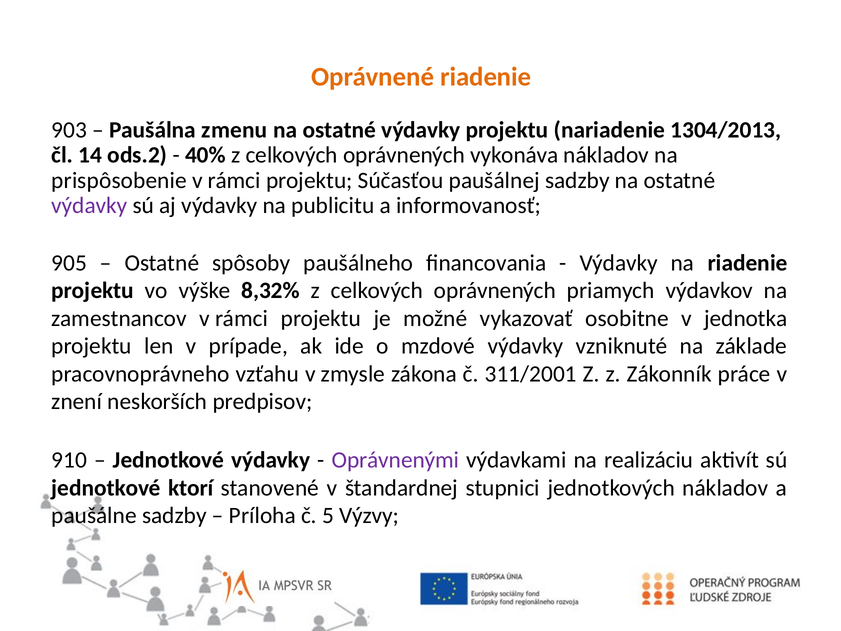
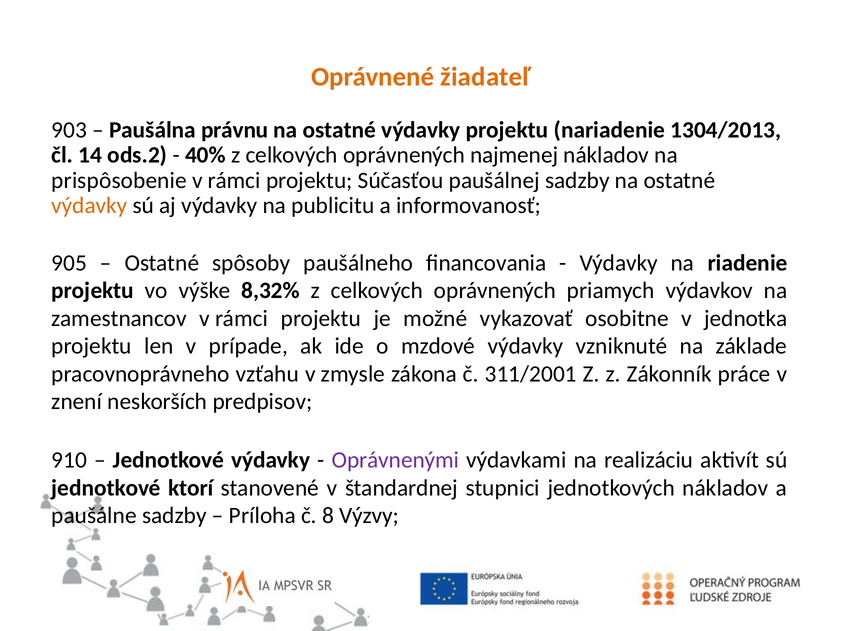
Oprávnené riadenie: riadenie -> žiadateľ
zmenu: zmenu -> právnu
vykonáva: vykonáva -> najmenej
výdavky at (89, 206) colour: purple -> orange
5: 5 -> 8
